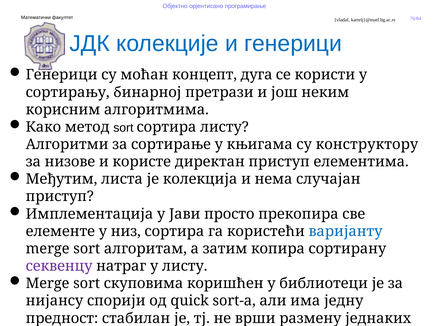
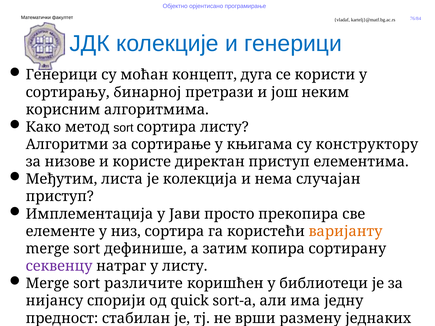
варијанту colour: blue -> orange
алгоритам: алгоритам -> дефинише
скуповима: скуповима -> различите
